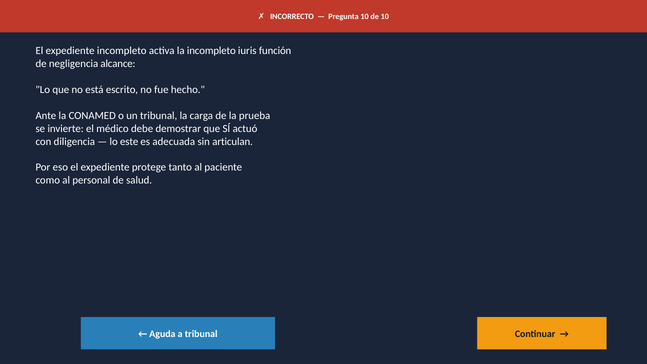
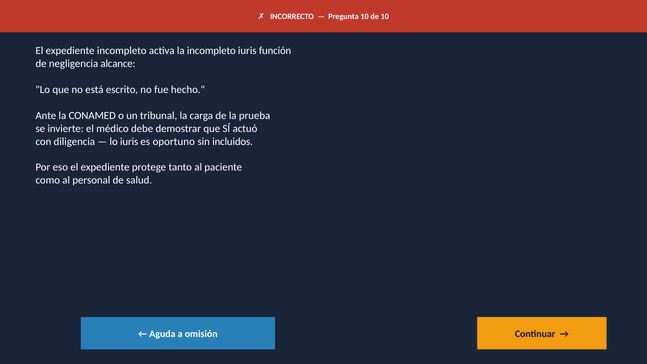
lo este: este -> iuris
adecuada: adecuada -> oportuno
articulan: articulan -> incluidos
a tribunal: tribunal -> omisión
